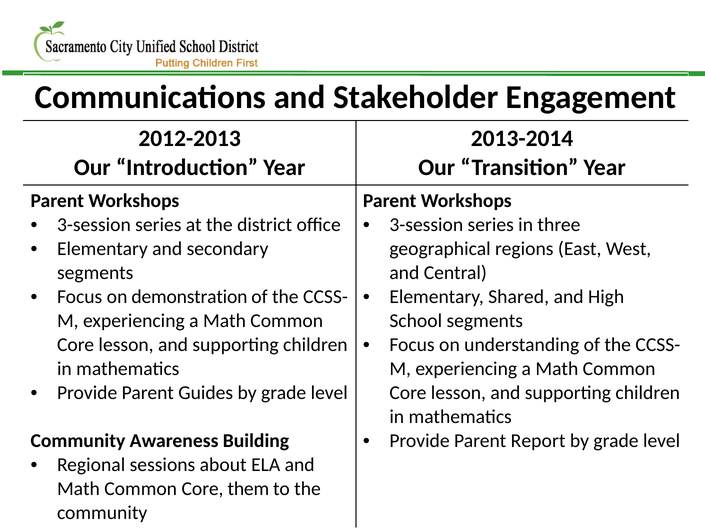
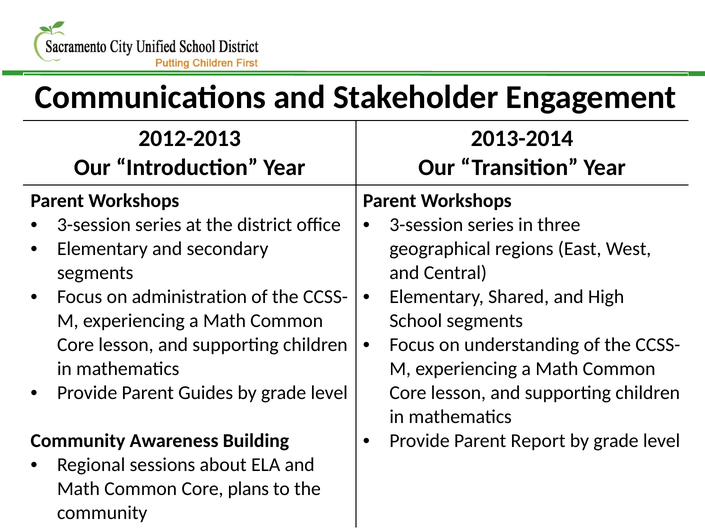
demonstration: demonstration -> administration
them: them -> plans
